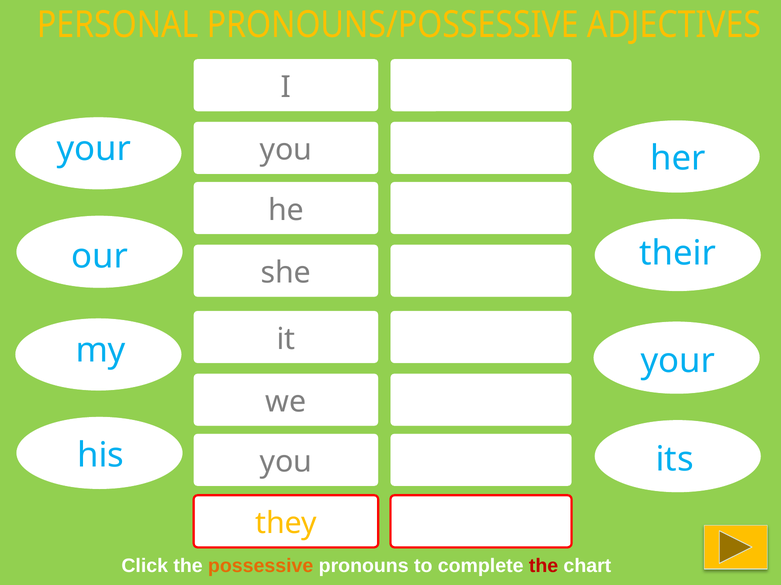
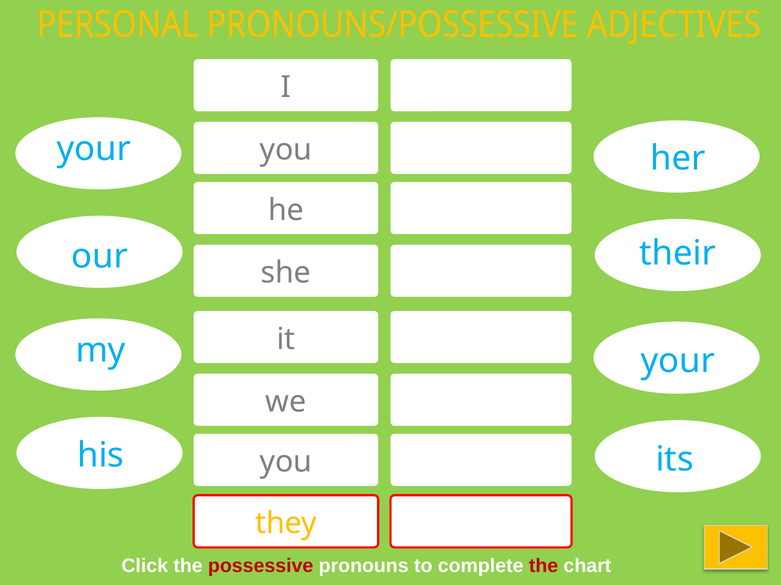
possessive colour: orange -> red
